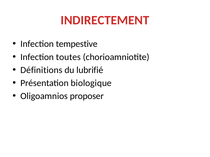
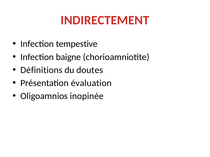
toutes: toutes -> baigne
lubrifié: lubrifié -> doutes
biologique: biologique -> évaluation
proposer: proposer -> inopinée
